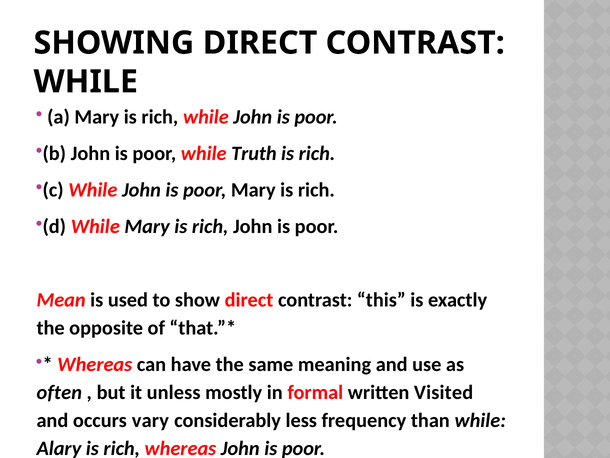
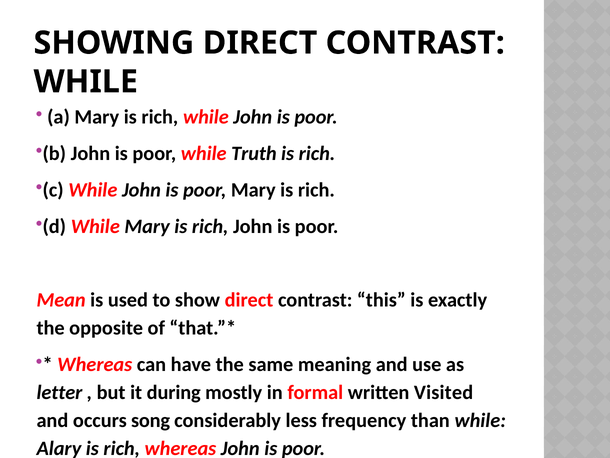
often: often -> letter
unless: unless -> during
vary: vary -> song
